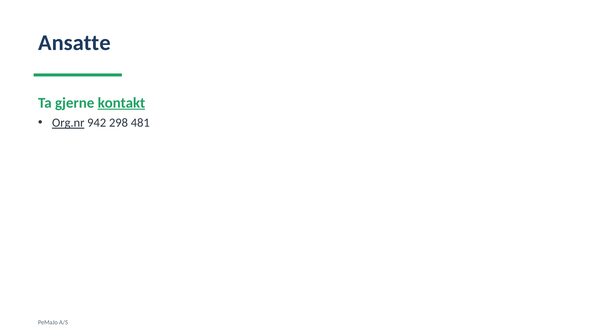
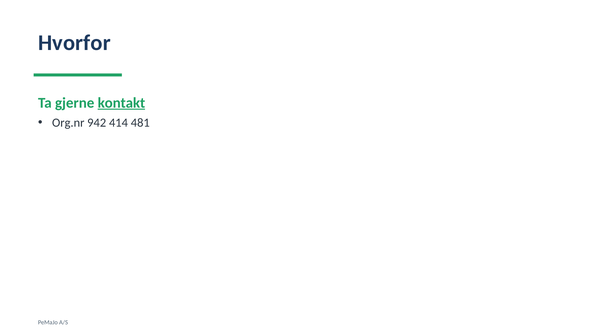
Ansatte: Ansatte -> Hvorfor
Org.nr underline: present -> none
298: 298 -> 414
